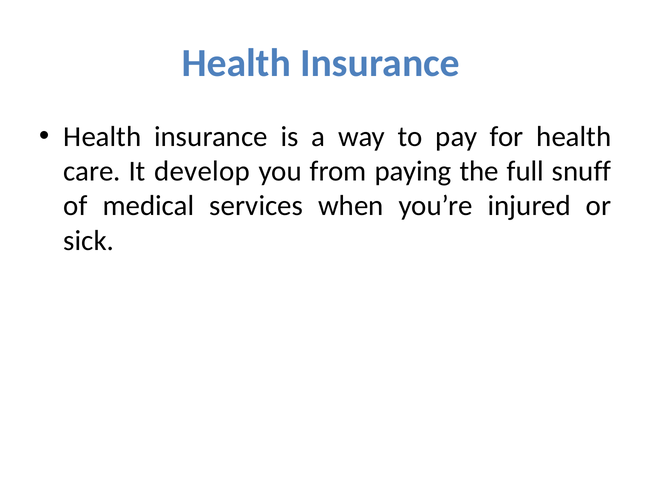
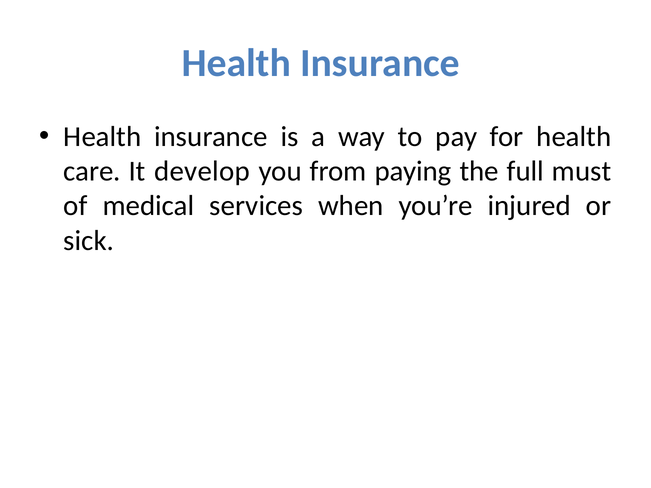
snuff: snuff -> must
